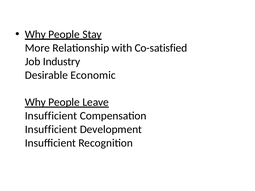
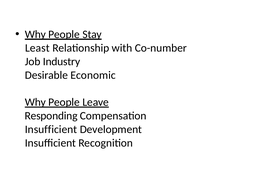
More: More -> Least
Co-satisfied: Co-satisfied -> Co-number
Insufficient at (51, 116): Insufficient -> Responding
